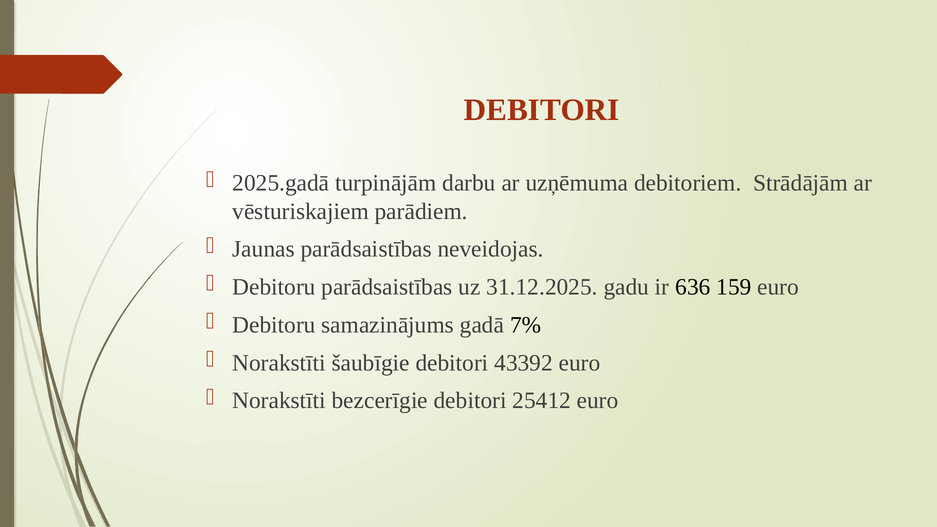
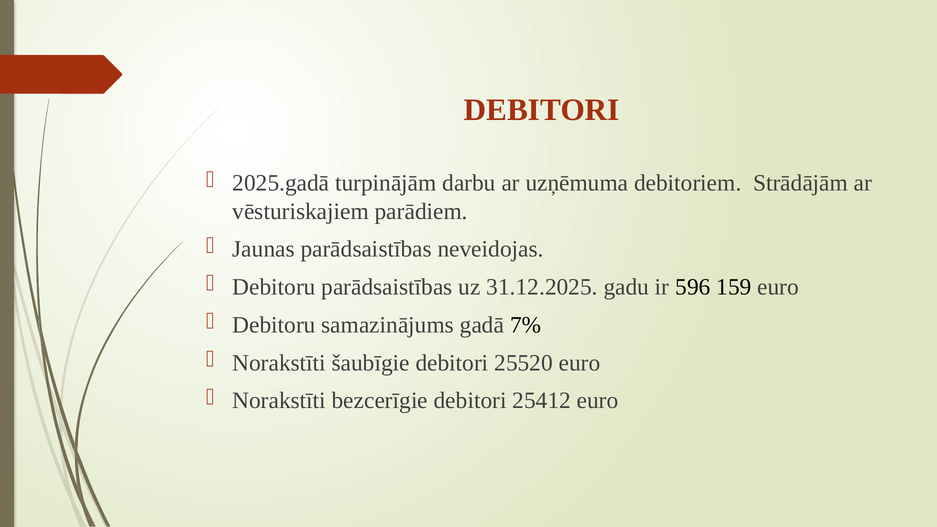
636: 636 -> 596
43392: 43392 -> 25520
